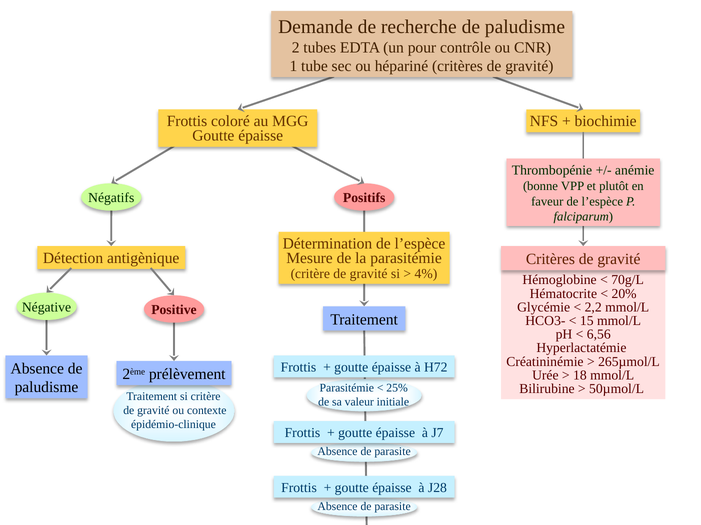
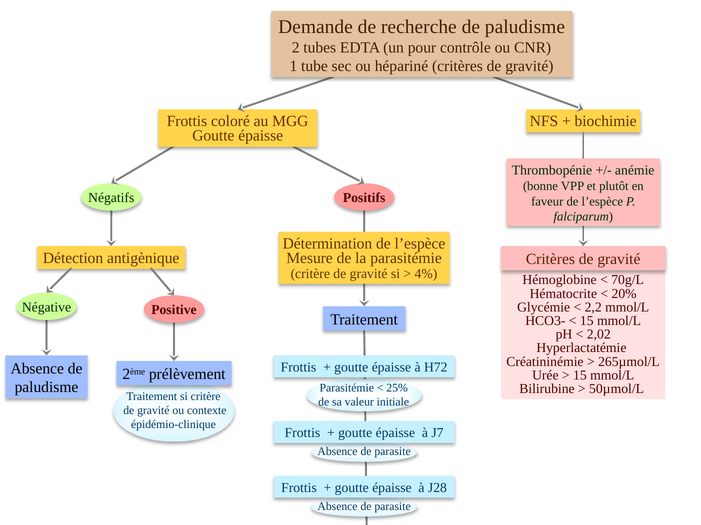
6,56: 6,56 -> 2,02
18 at (580, 376): 18 -> 15
